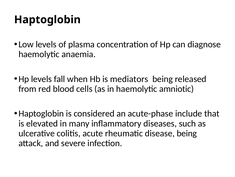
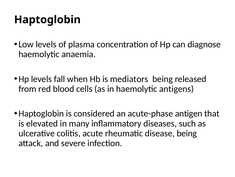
amniotic: amniotic -> antigens
include: include -> antigen
